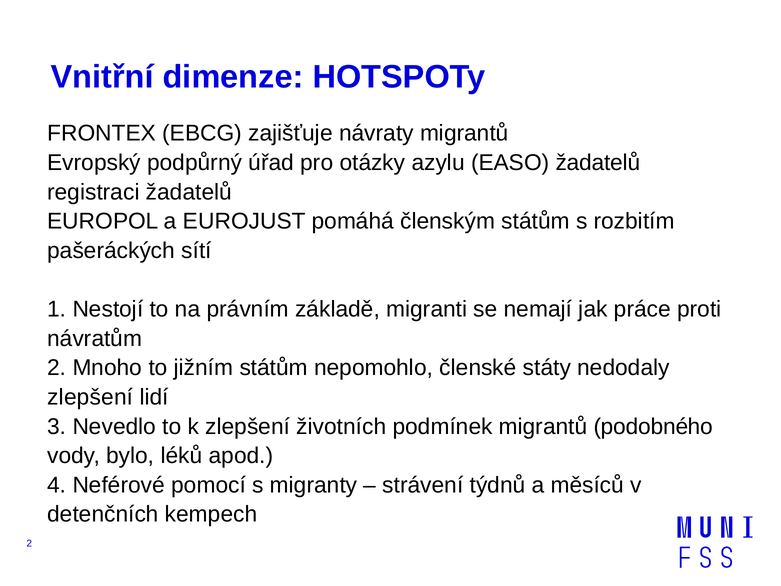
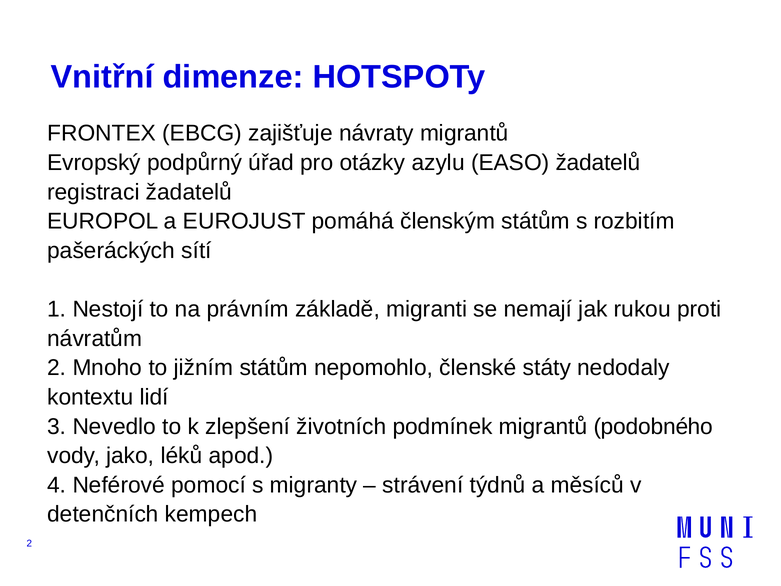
práce: práce -> rukou
zlepšení at (90, 397): zlepšení -> kontextu
bylo: bylo -> jako
